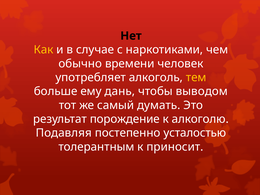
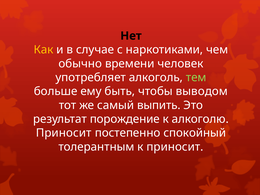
тем colour: yellow -> light green
дань: дань -> быть
думать: думать -> выпить
Подавляя at (64, 133): Подавляя -> Приносит
усталостью: усталостью -> спокойный
